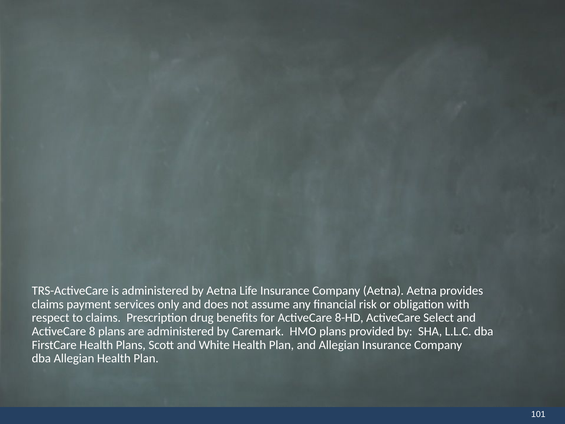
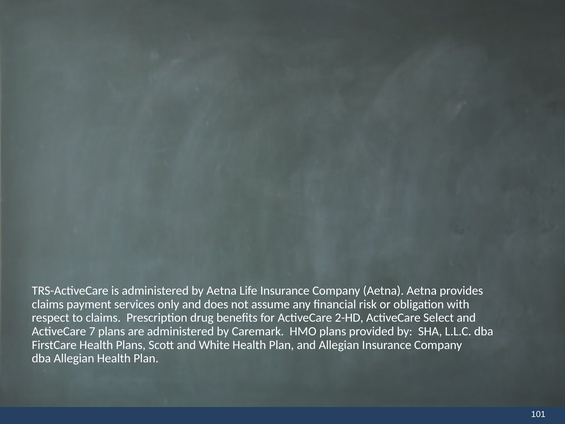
8-HD: 8-HD -> 2-HD
8: 8 -> 7
